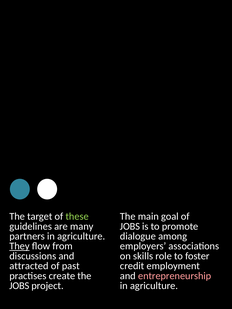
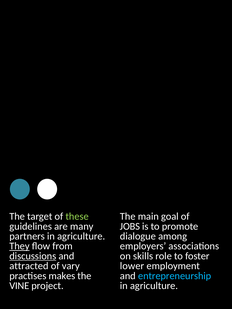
discussions underline: none -> present
past: past -> vary
credit: credit -> lower
create: create -> makes
entrepreneurship colour: pink -> light blue
JOBS at (19, 286): JOBS -> VINE
